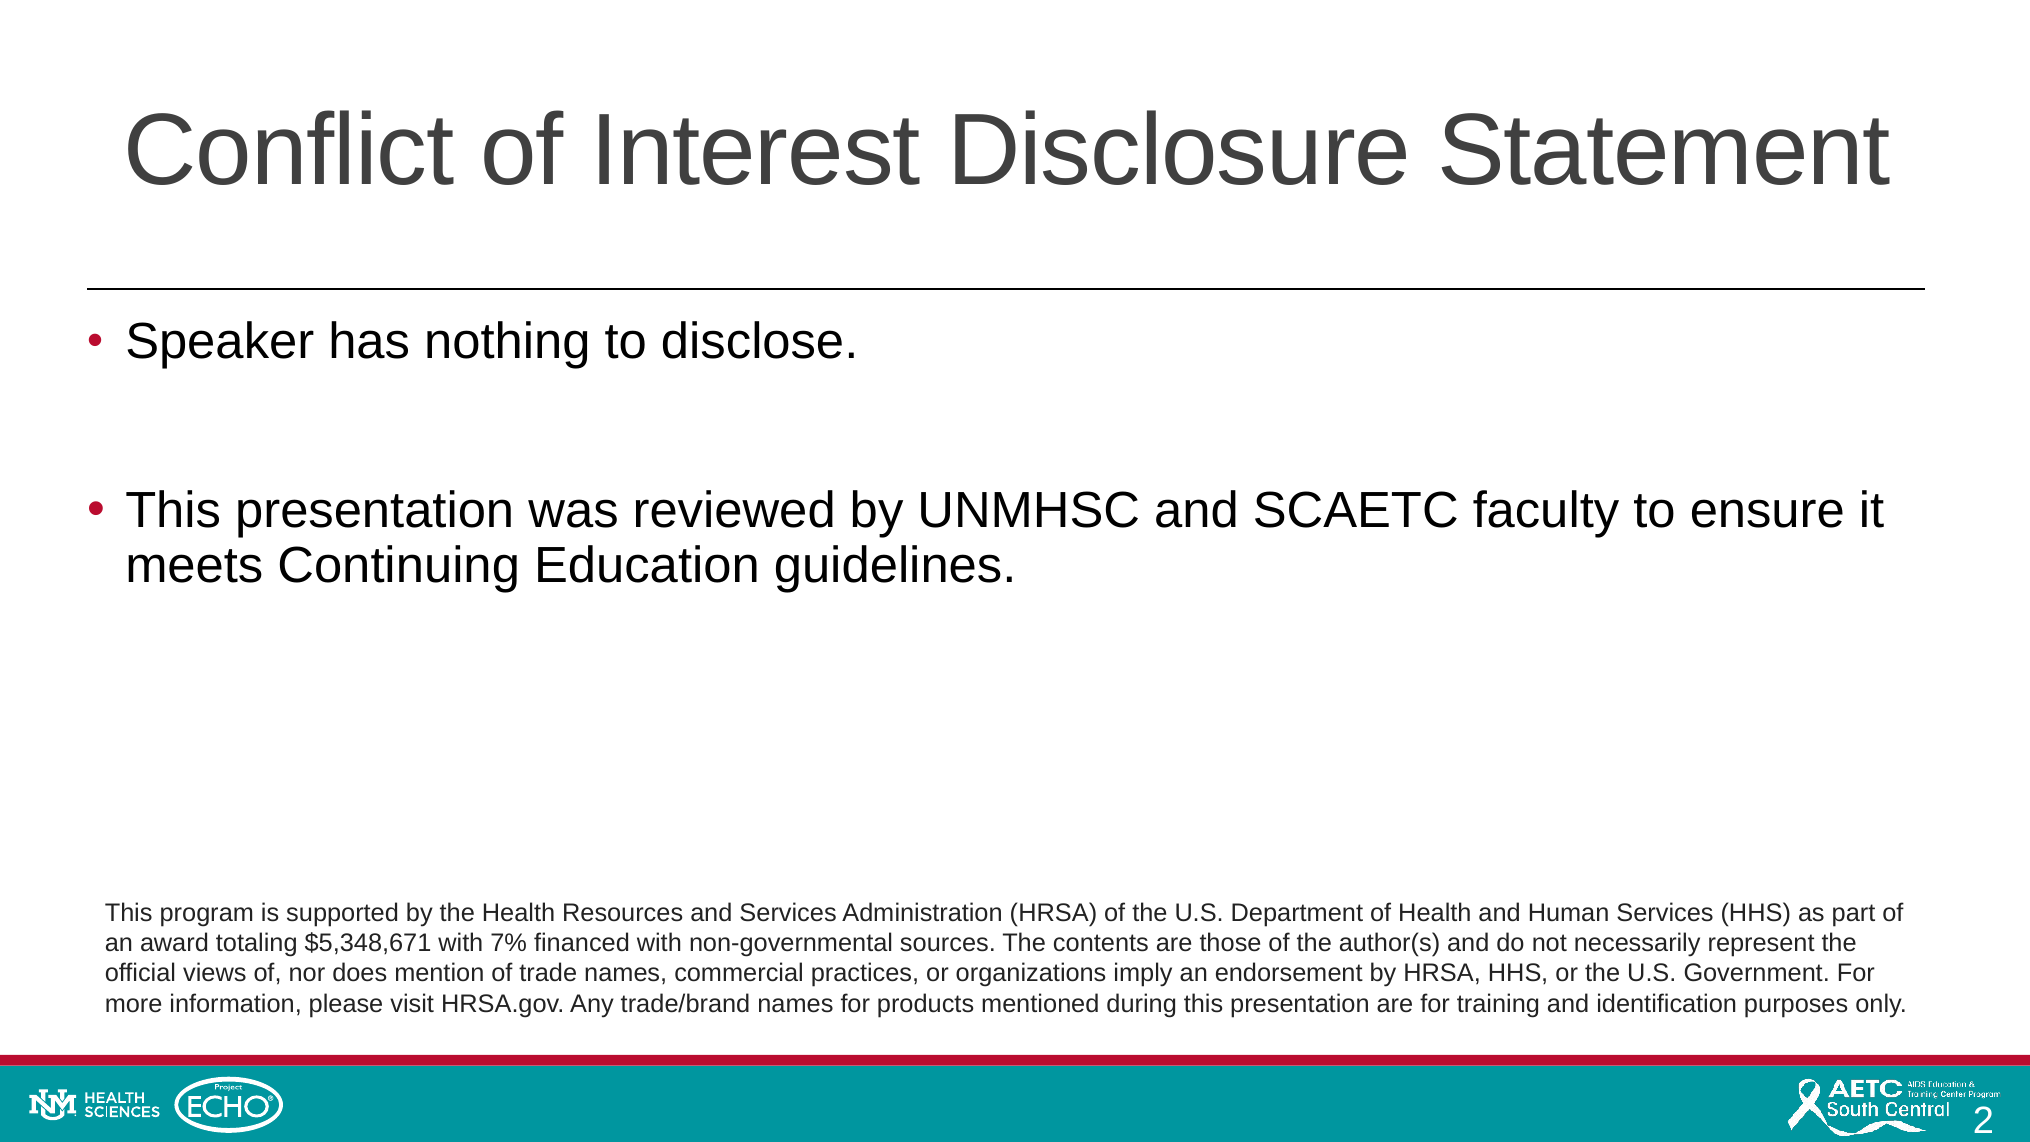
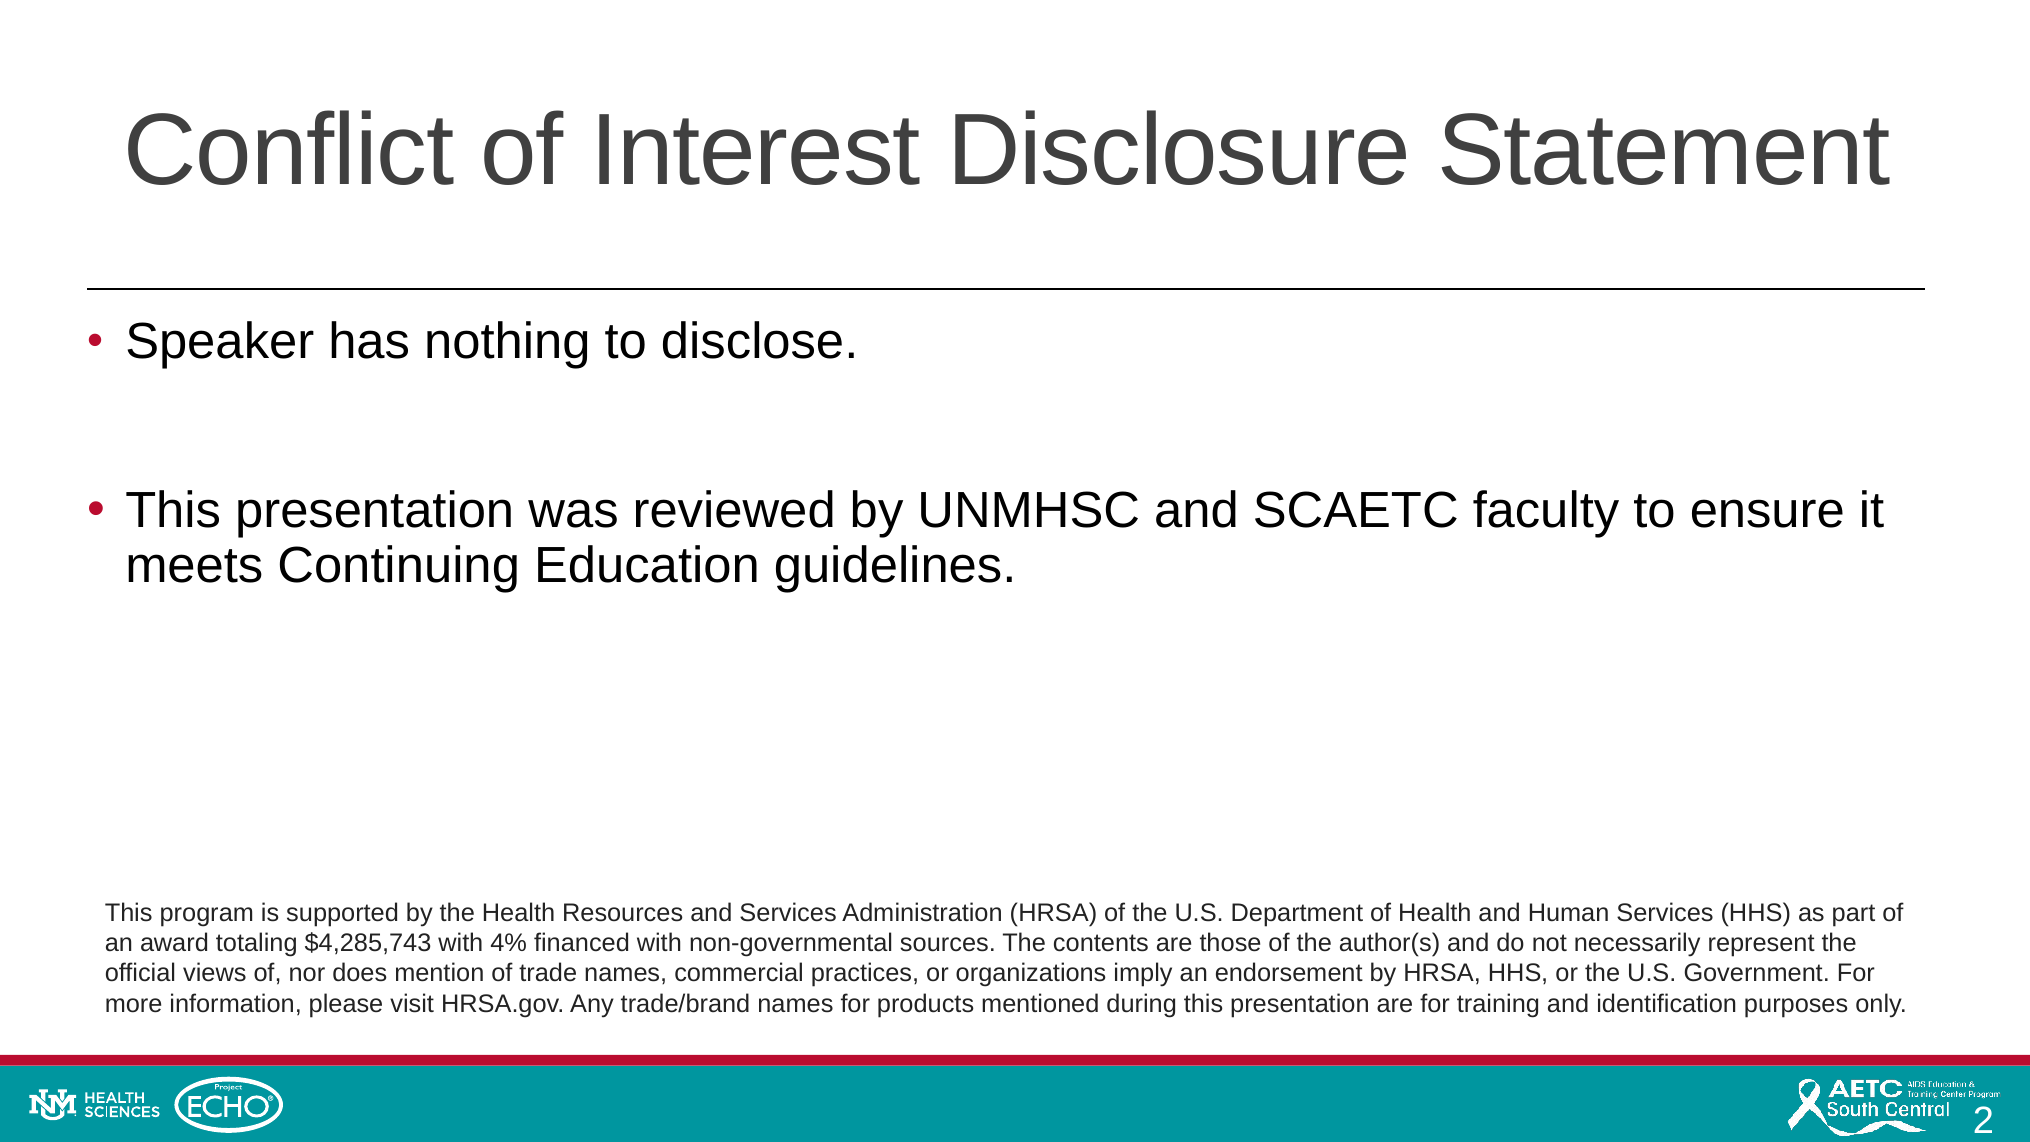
$5,348,671: $5,348,671 -> $4,285,743
7%: 7% -> 4%
